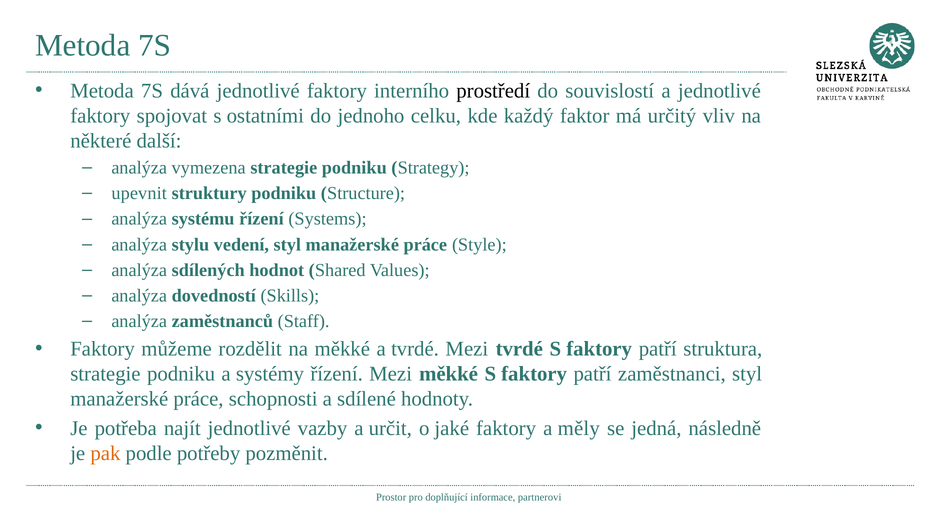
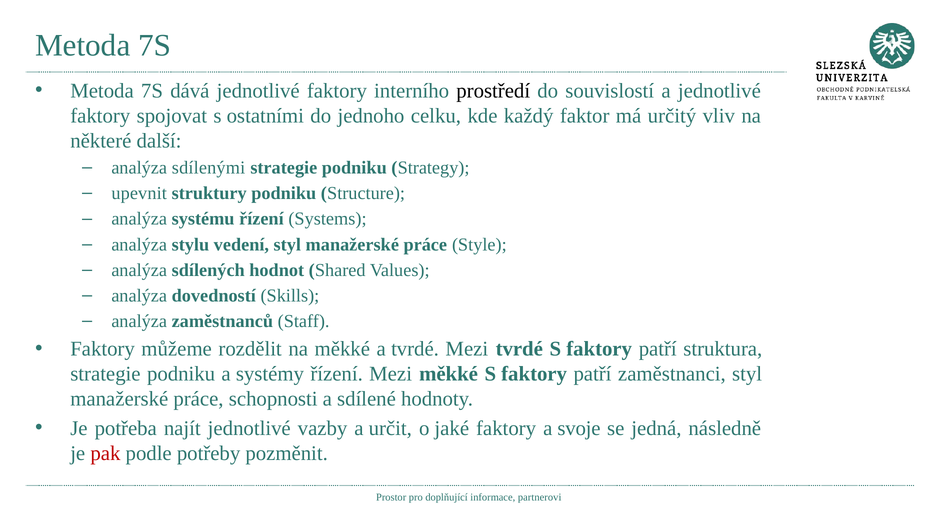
vymezena: vymezena -> sdílenými
měly: měly -> svoje
pak colour: orange -> red
